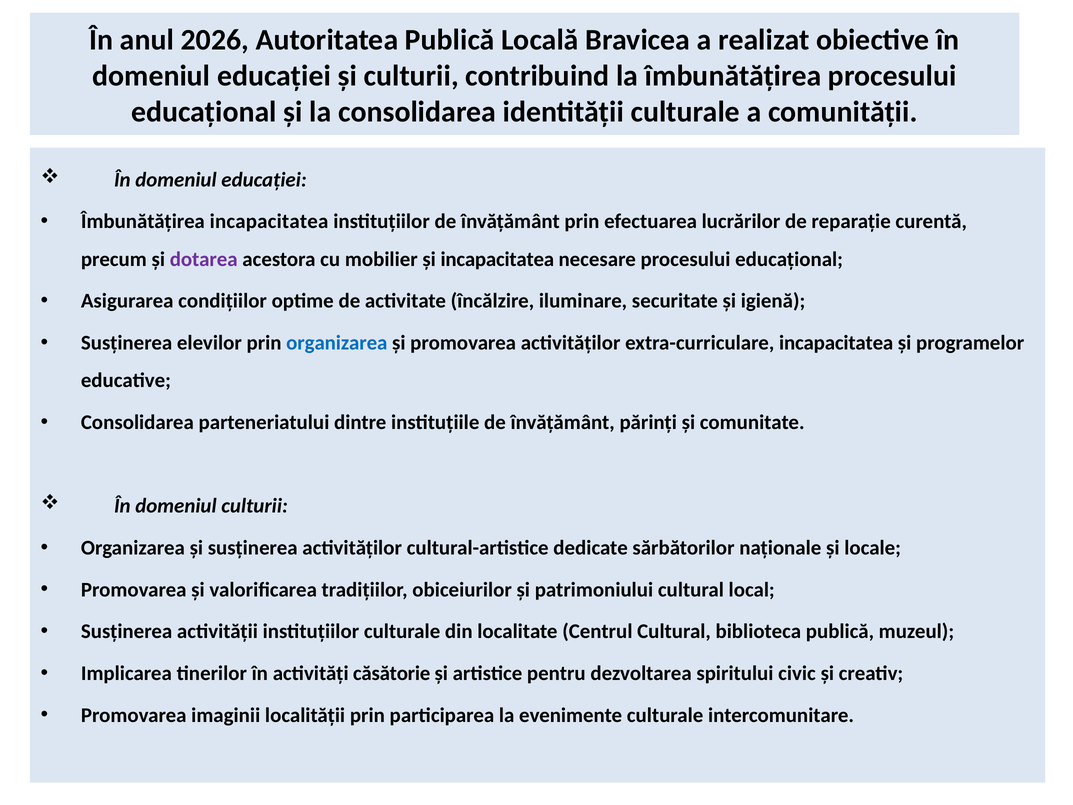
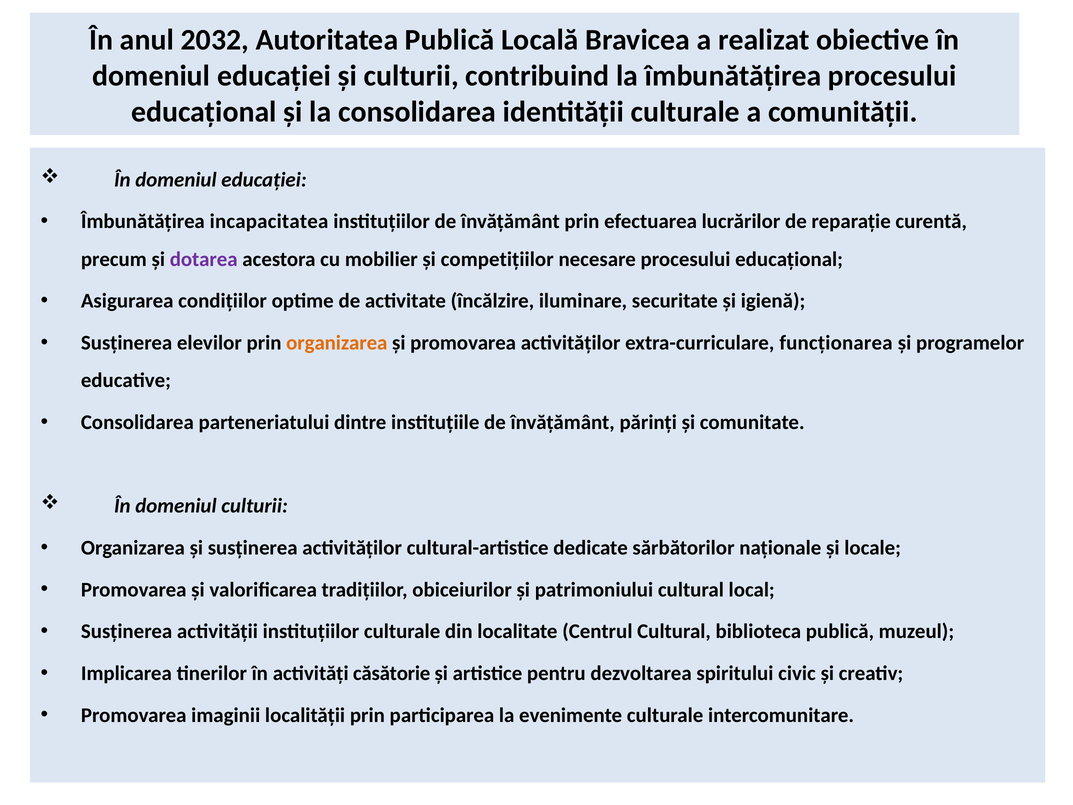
2026: 2026 -> 2032
și incapacitatea: incapacitatea -> competițiilor
organizarea at (337, 343) colour: blue -> orange
extra-curriculare incapacitatea: incapacitatea -> funcționarea
